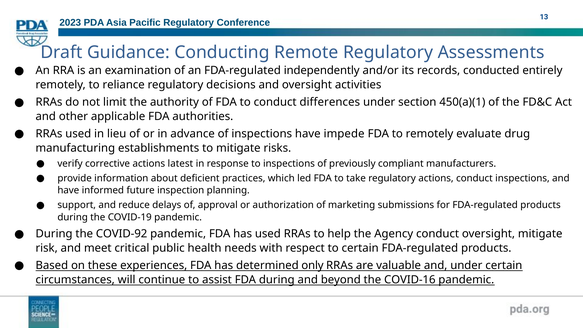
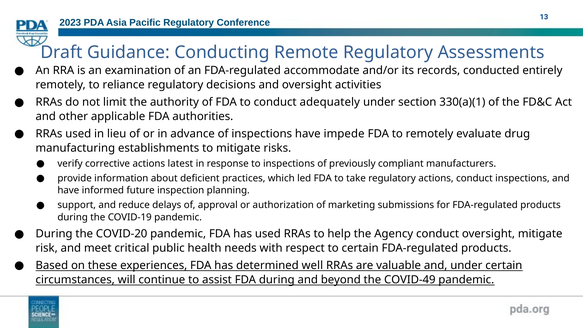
independently: independently -> accommodate
differences: differences -> adequately
450(a)(1: 450(a)(1 -> 330(a)(1
COVID-92: COVID-92 -> COVID-20
only: only -> well
COVID-16: COVID-16 -> COVID-49
